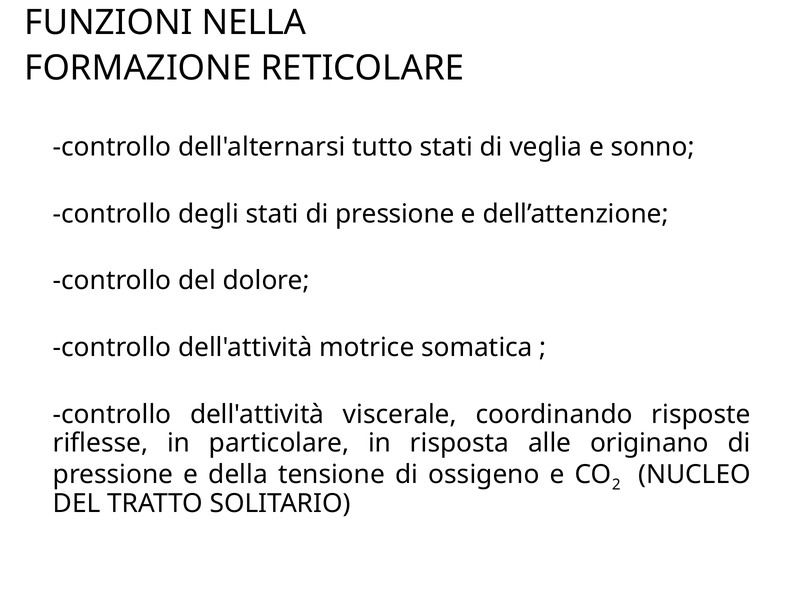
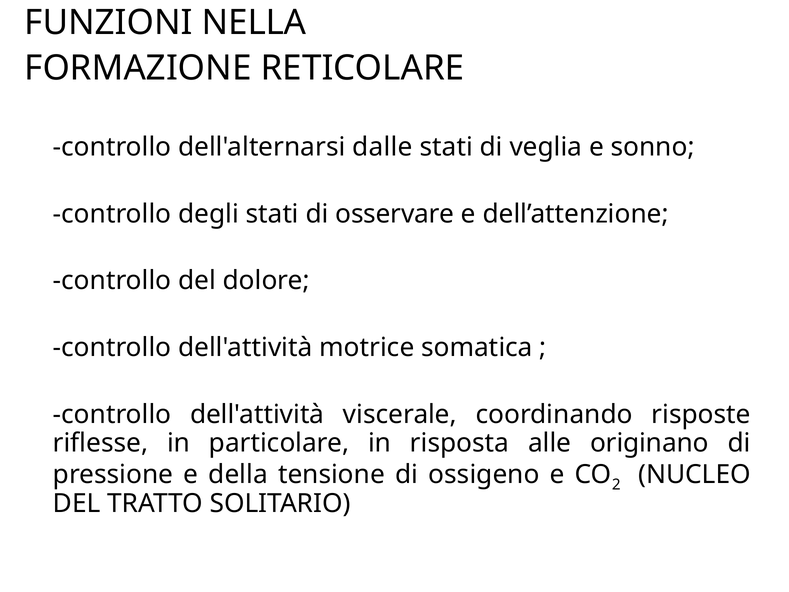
tutto: tutto -> dalle
stati di pressione: pressione -> osservare
